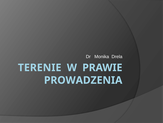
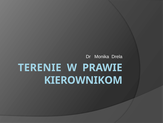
PROWADZENIA: PROWADZENIA -> KIEROWNIKOM
